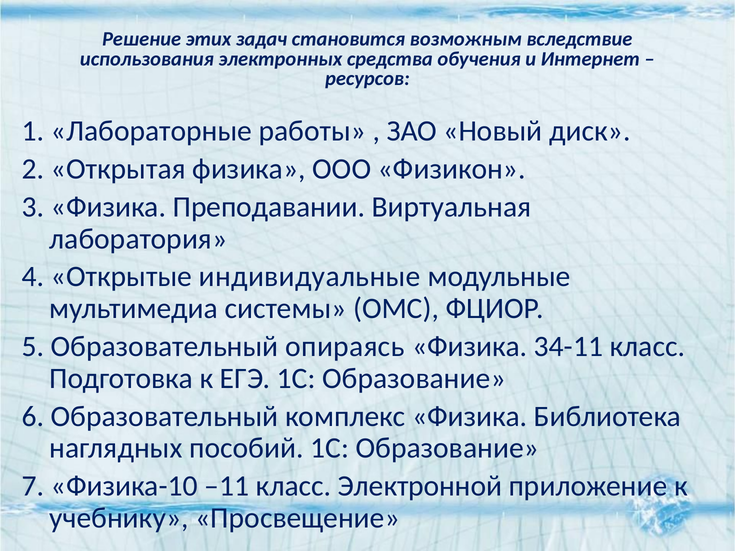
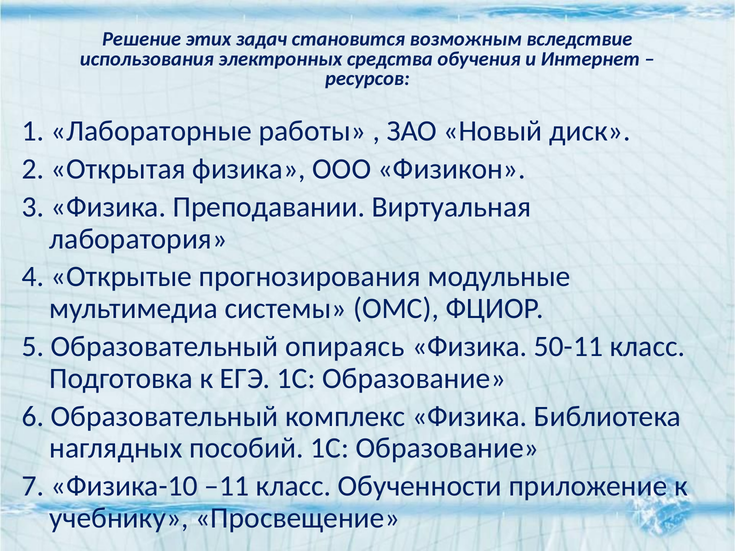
индивидуальные: индивидуальные -> прогнозирования
34-11: 34-11 -> 50-11
Электронной: Электронной -> Обученности
